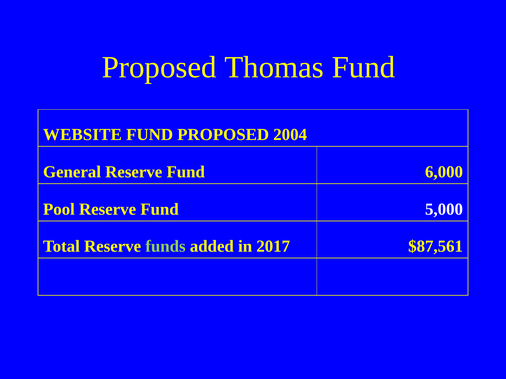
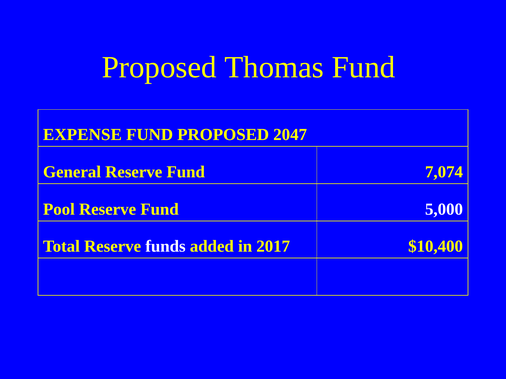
WEBSITE: WEBSITE -> EXPENSE
2004: 2004 -> 2047
6,000: 6,000 -> 7,074
funds colour: light green -> white
$87,561: $87,561 -> $10,400
